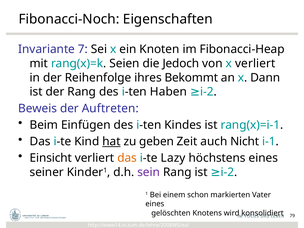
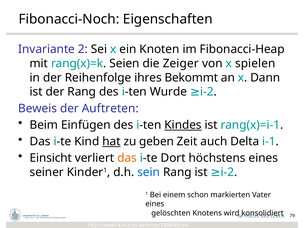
7: 7 -> 2
Jedoch: Jedoch -> Zeiger
x verliert: verliert -> spielen
Haben: Haben -> Wurde
Kindes underline: none -> present
Nicht: Nicht -> Delta
Lazy: Lazy -> Dort
sein colour: purple -> blue
